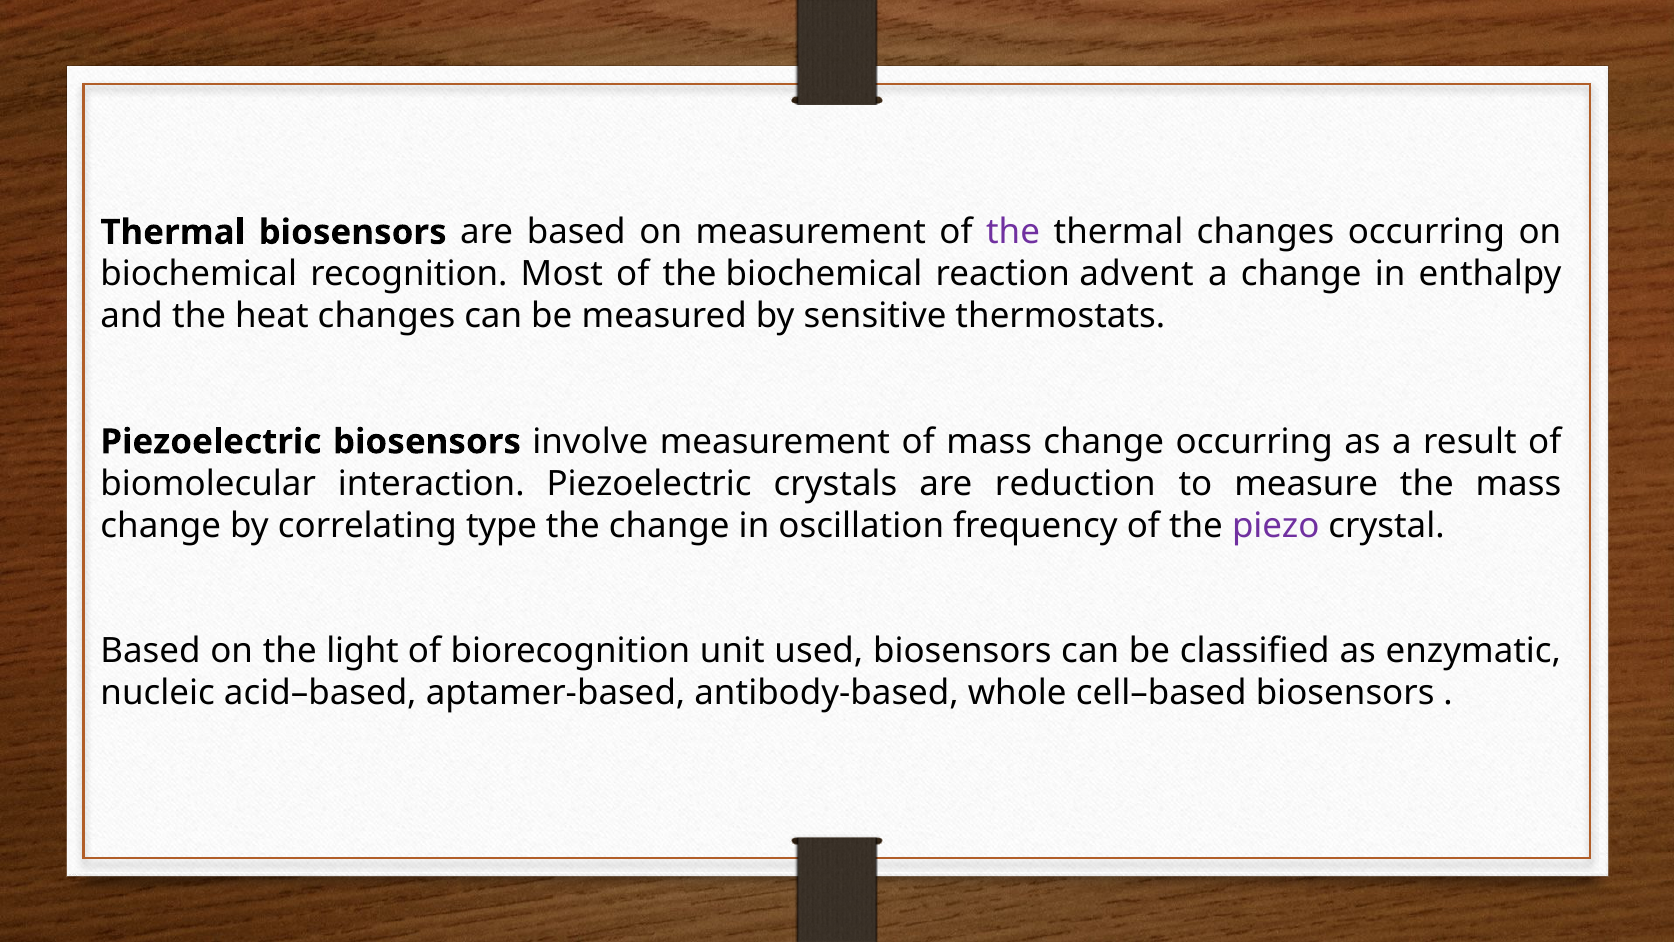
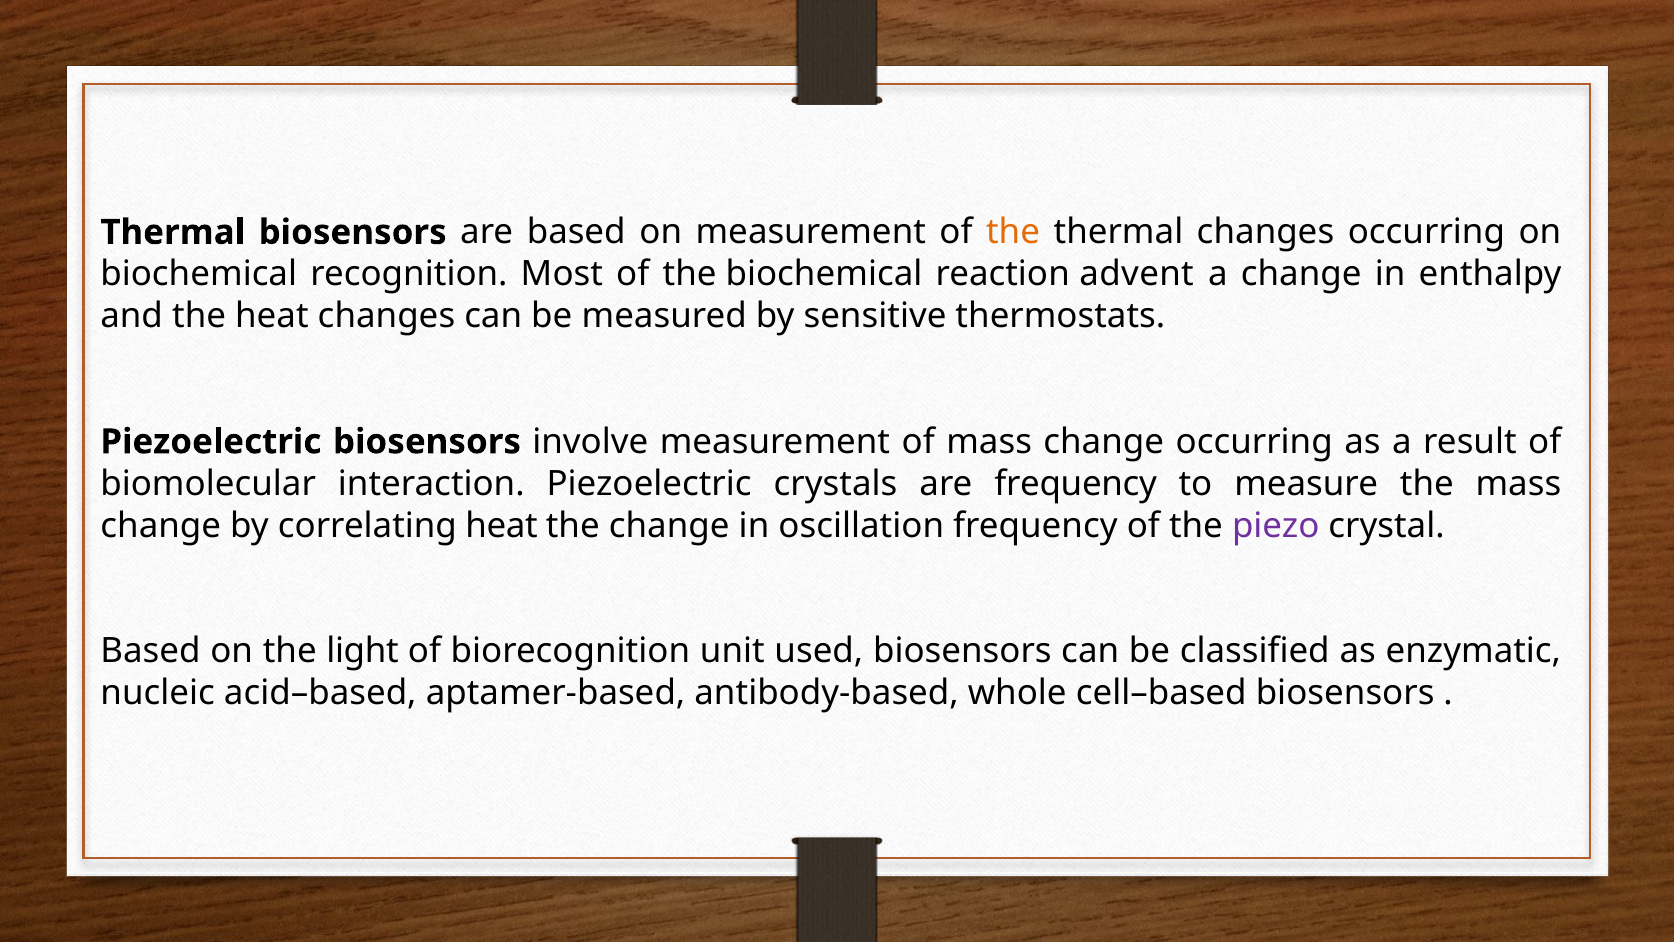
the at (1013, 232) colour: purple -> orange
are reduction: reduction -> frequency
correlating type: type -> heat
